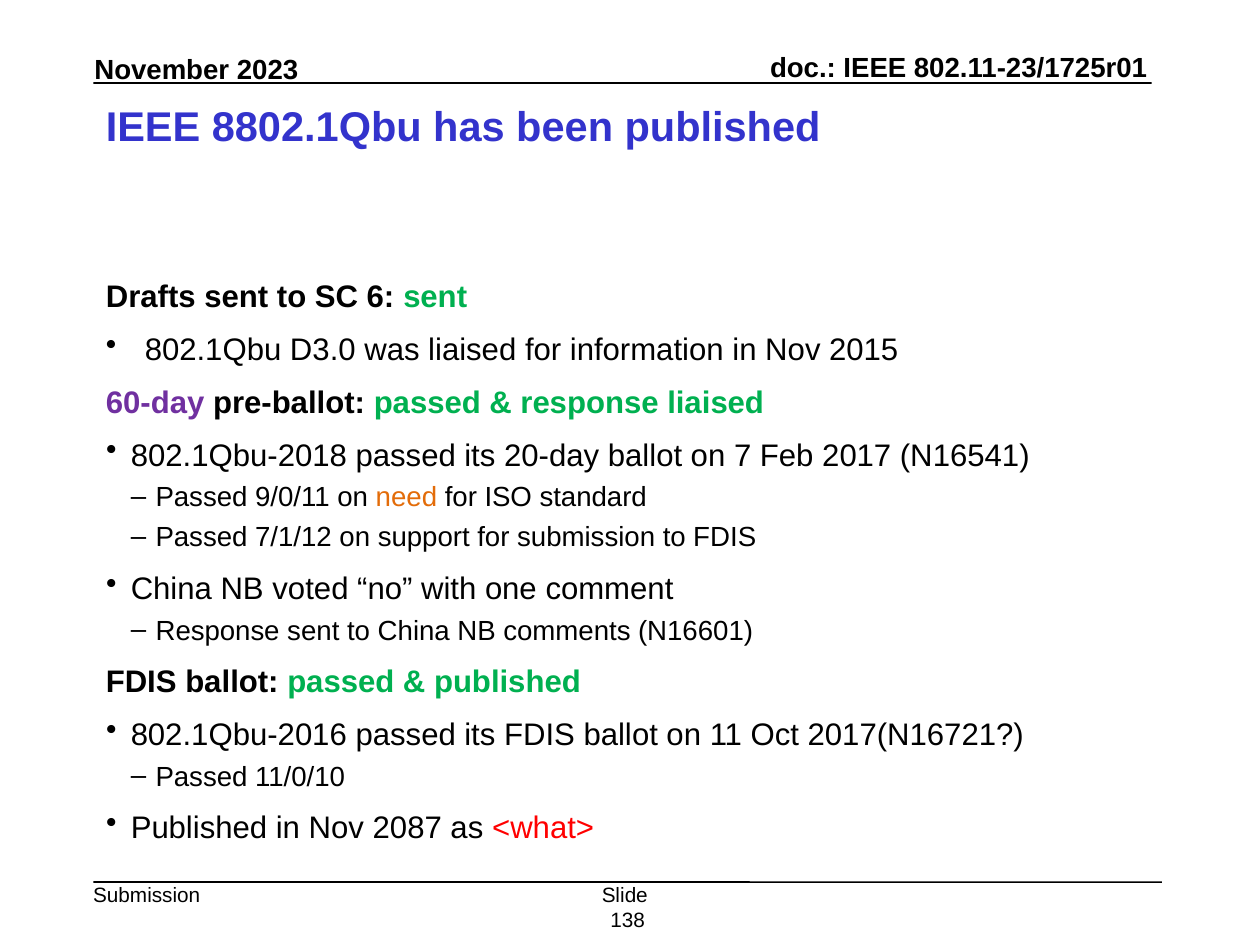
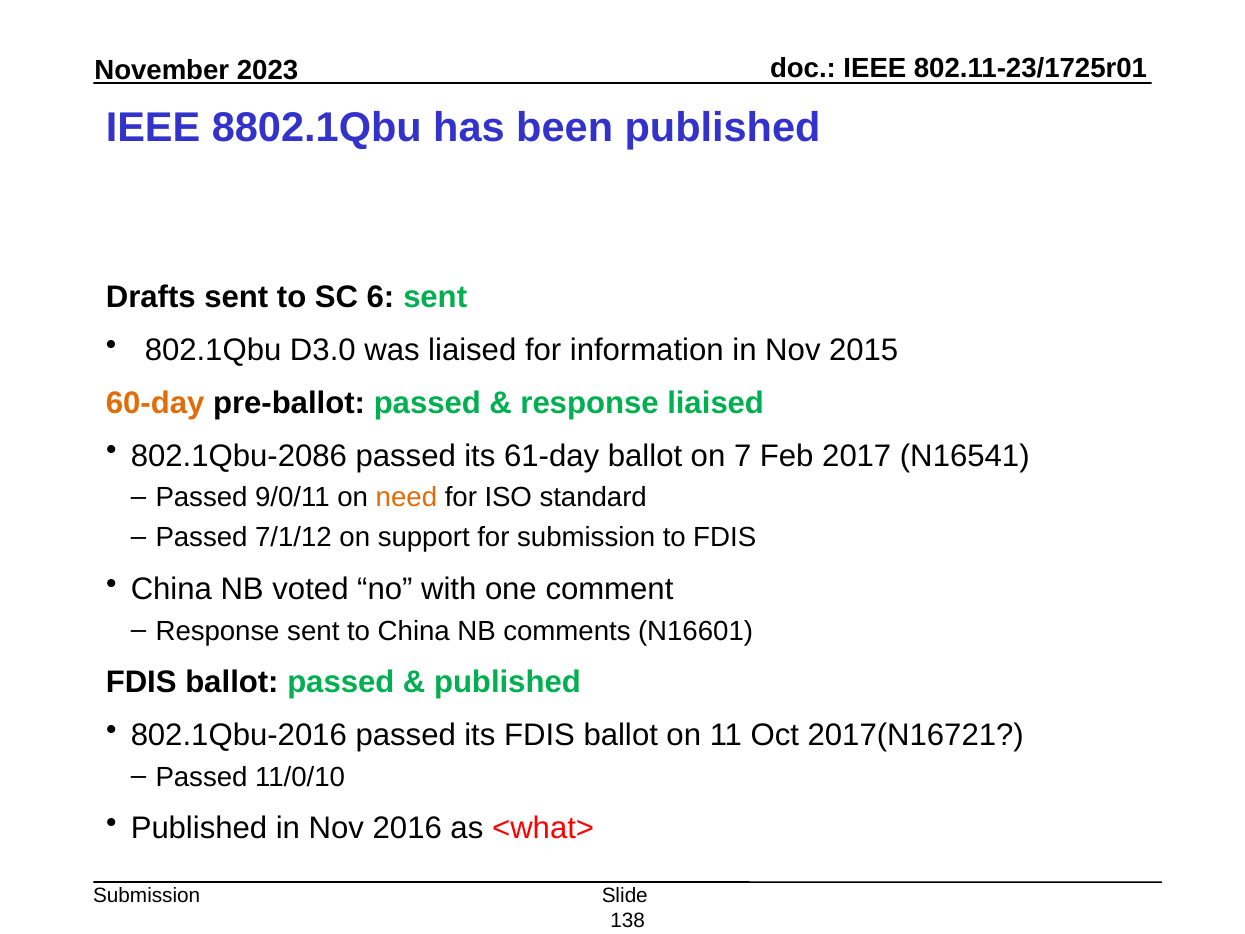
60-day colour: purple -> orange
802.1Qbu-2018: 802.1Qbu-2018 -> 802.1Qbu-2086
20-day: 20-day -> 61-day
2087: 2087 -> 2016
